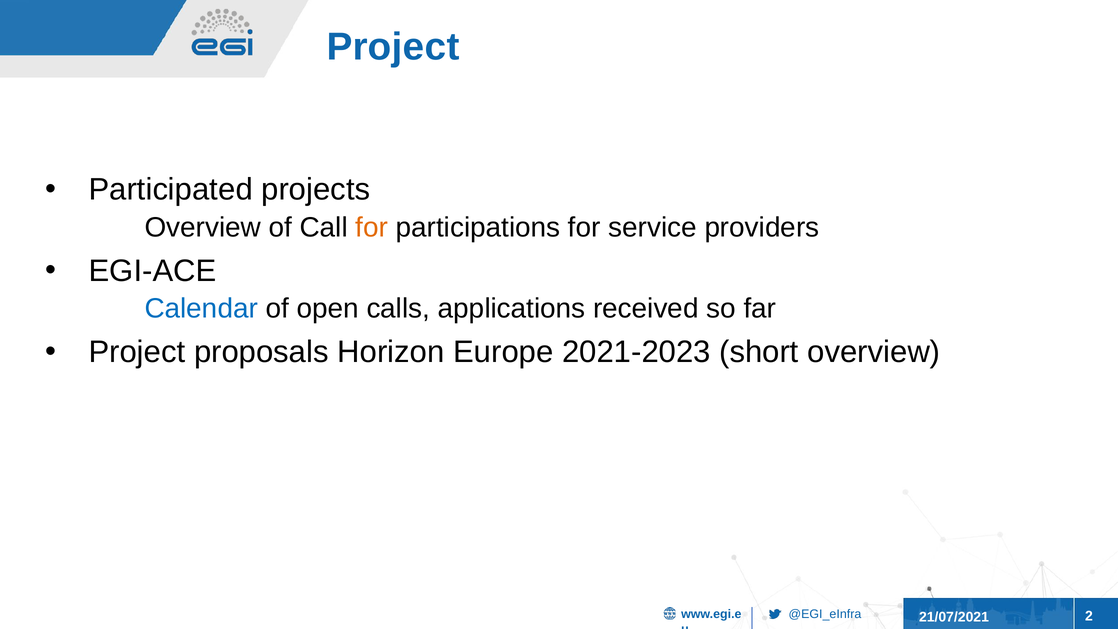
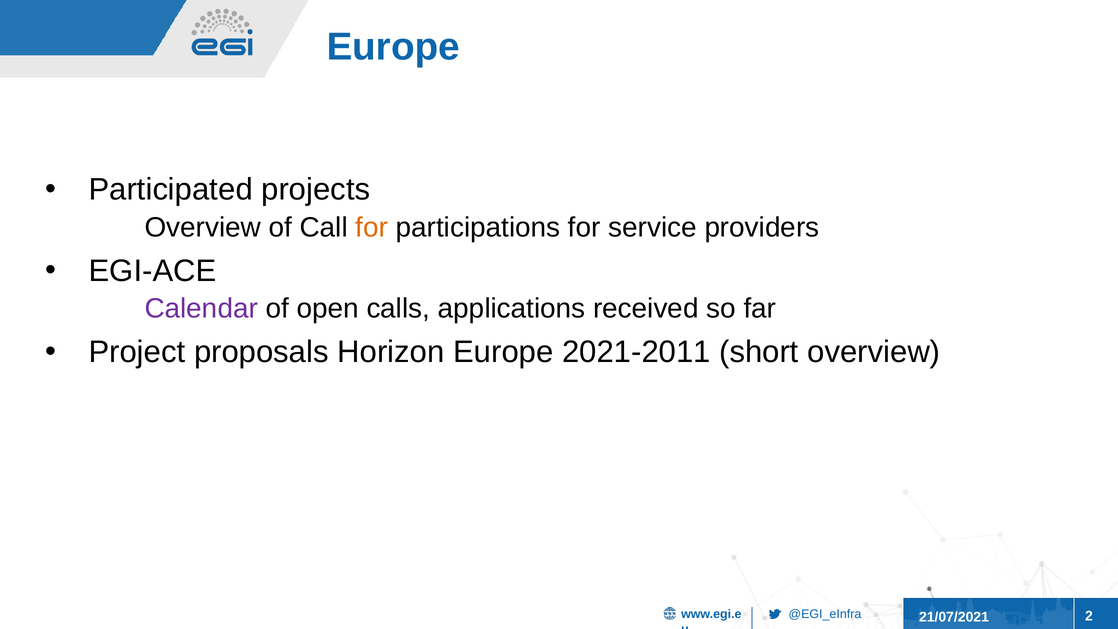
Project at (393, 47): Project -> Europe
Calendar colour: blue -> purple
2021-2023: 2021-2023 -> 2021-2011
